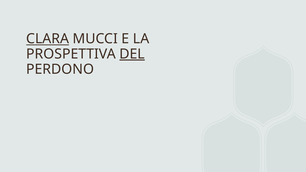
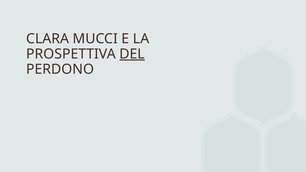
CLARA underline: present -> none
